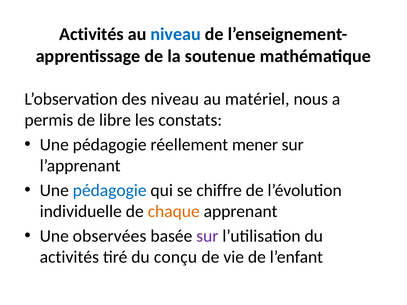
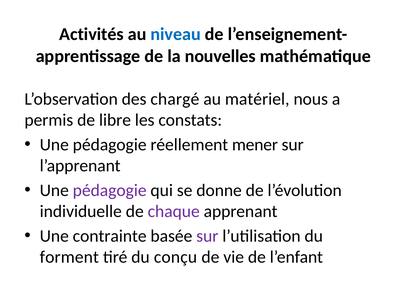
soutenue: soutenue -> nouvelles
des niveau: niveau -> chargé
pédagogie at (110, 191) colour: blue -> purple
chiffre: chiffre -> donne
chaque colour: orange -> purple
observées: observées -> contrainte
activités at (69, 257): activités -> forment
